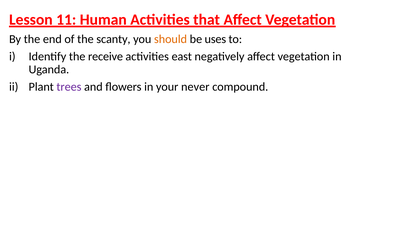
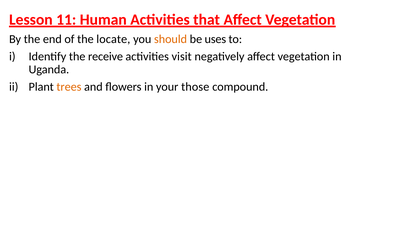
scanty: scanty -> locate
east: east -> visit
trees colour: purple -> orange
never: never -> those
